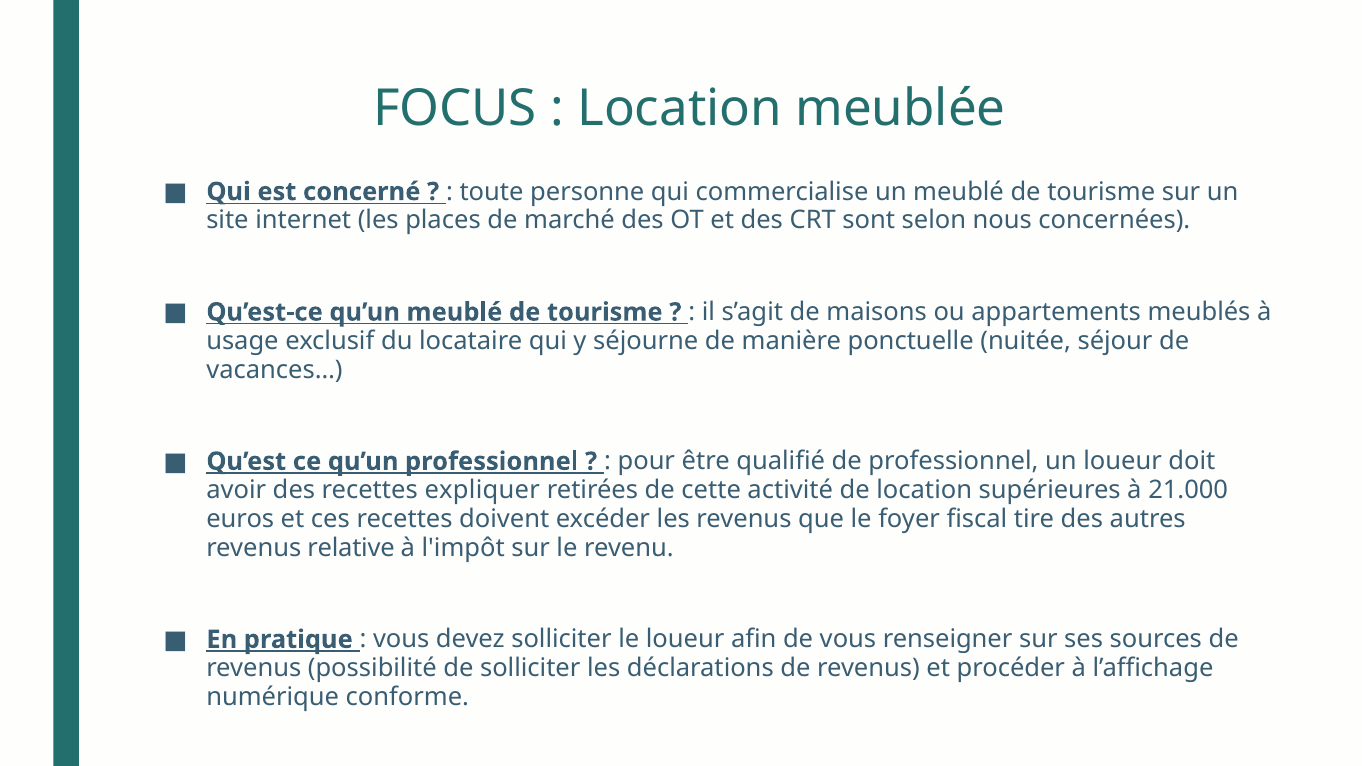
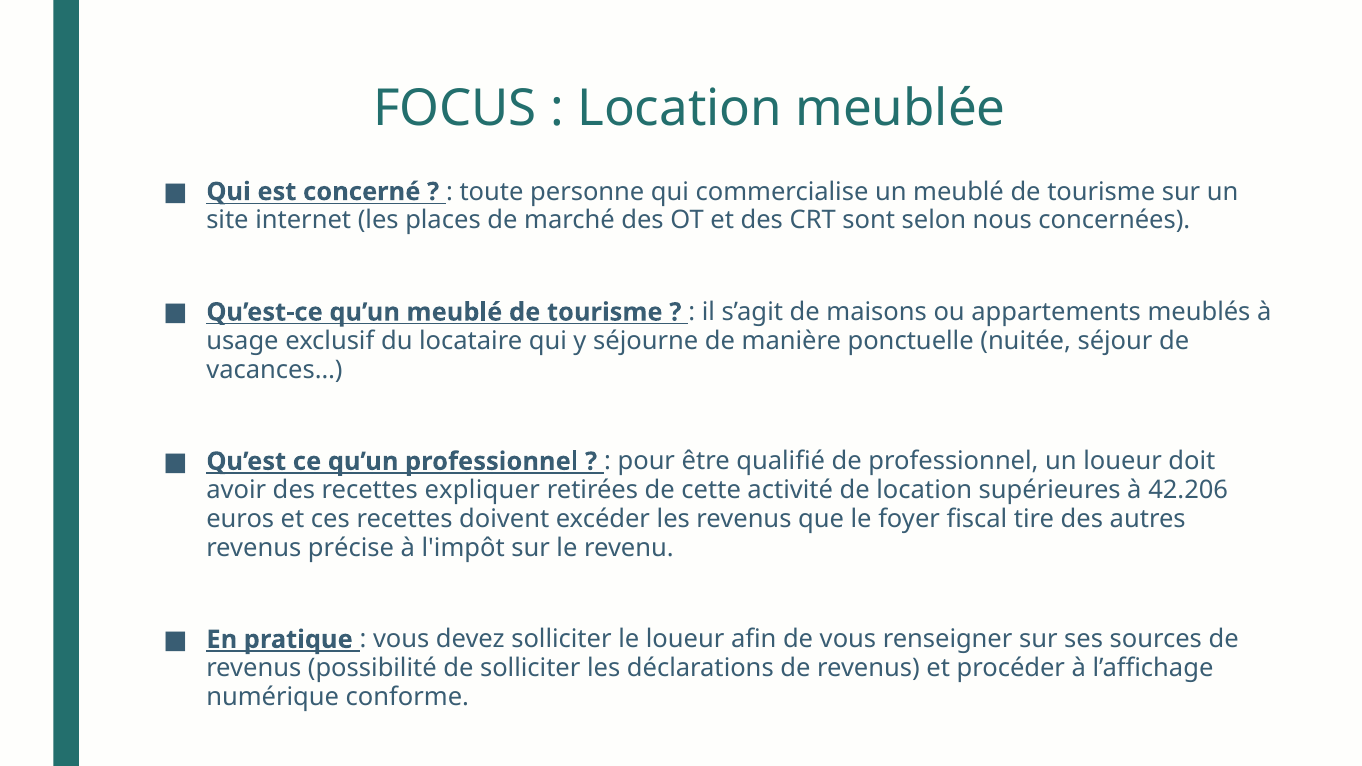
21.000: 21.000 -> 42.206
relative: relative -> précise
